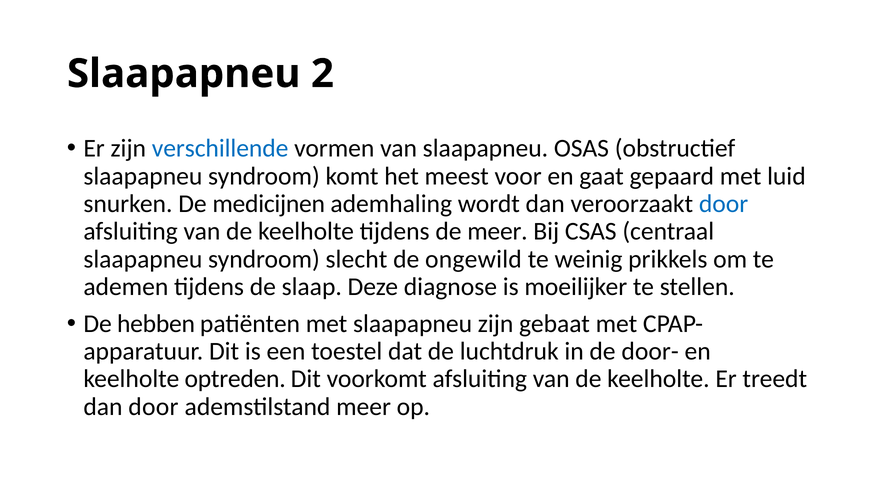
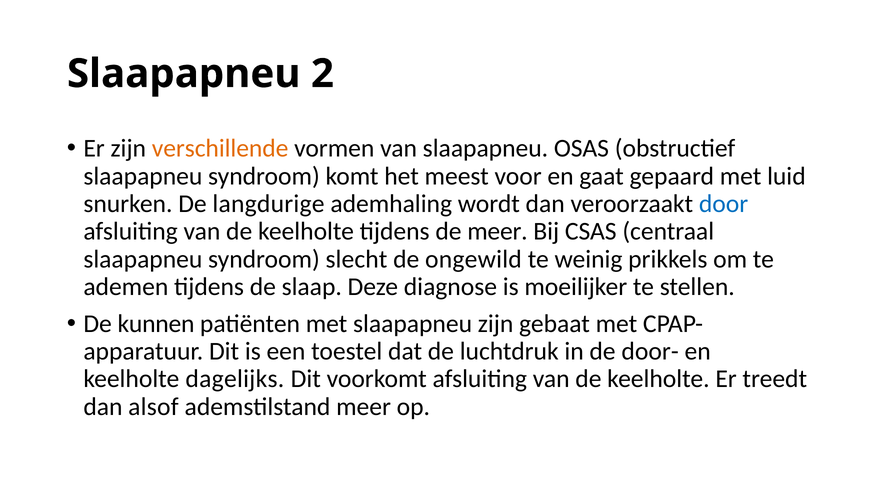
verschillende colour: blue -> orange
medicijnen: medicijnen -> langdurige
hebben: hebben -> kunnen
optreden: optreden -> dagelijks
dan door: door -> alsof
